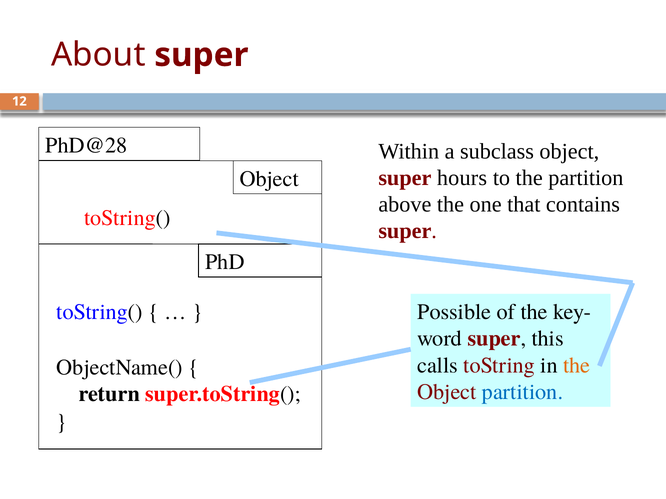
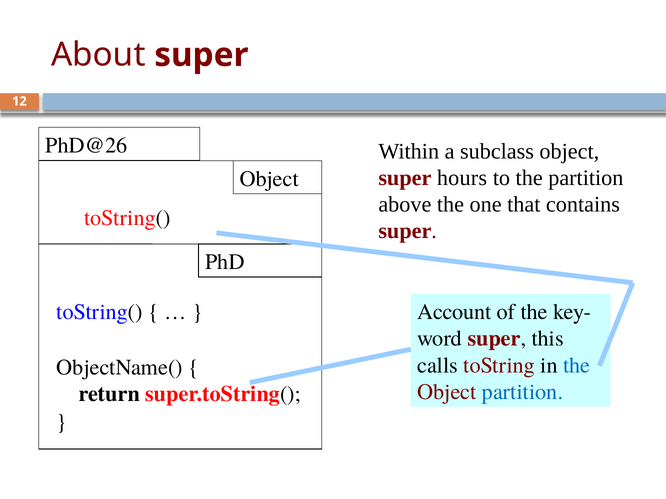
PhD@28: PhD@28 -> PhD@26
Possible: Possible -> Account
the at (577, 366) colour: orange -> blue
